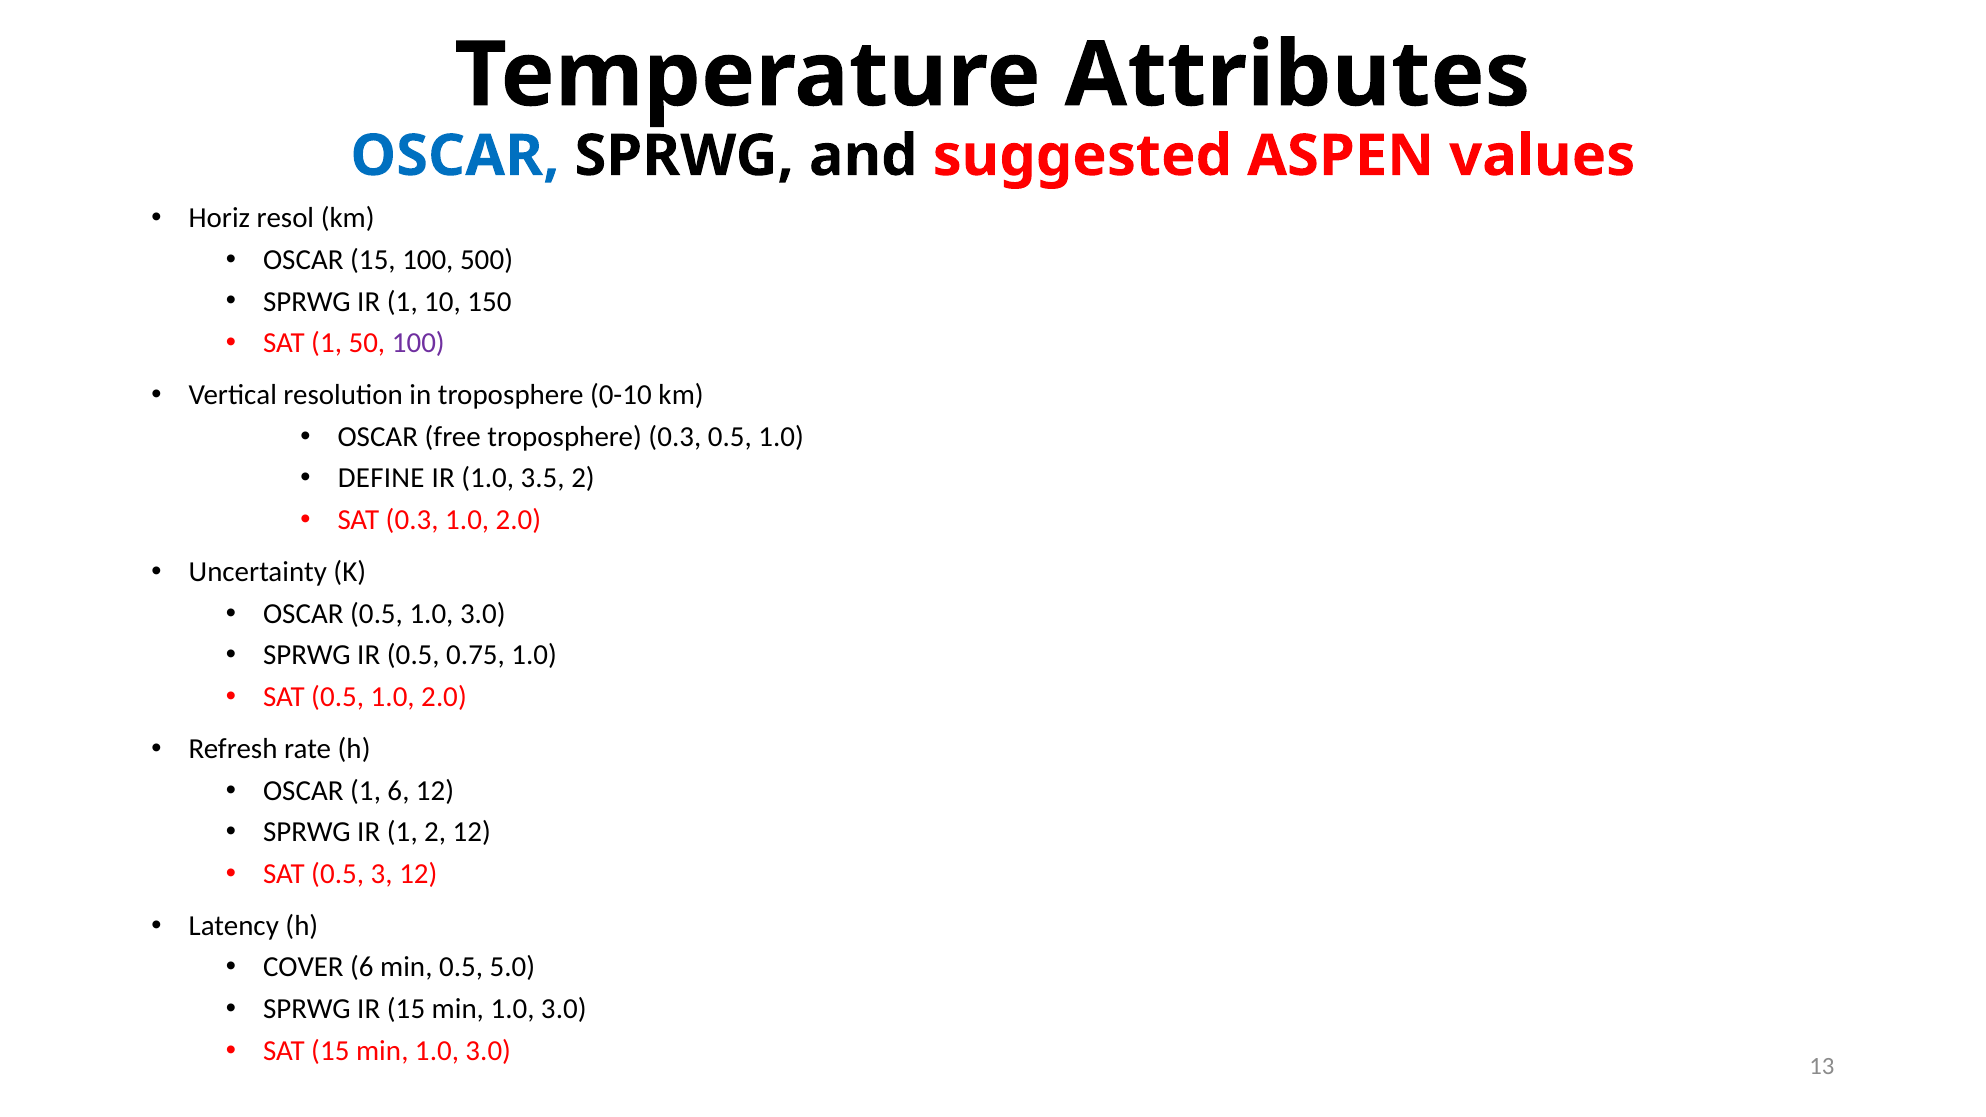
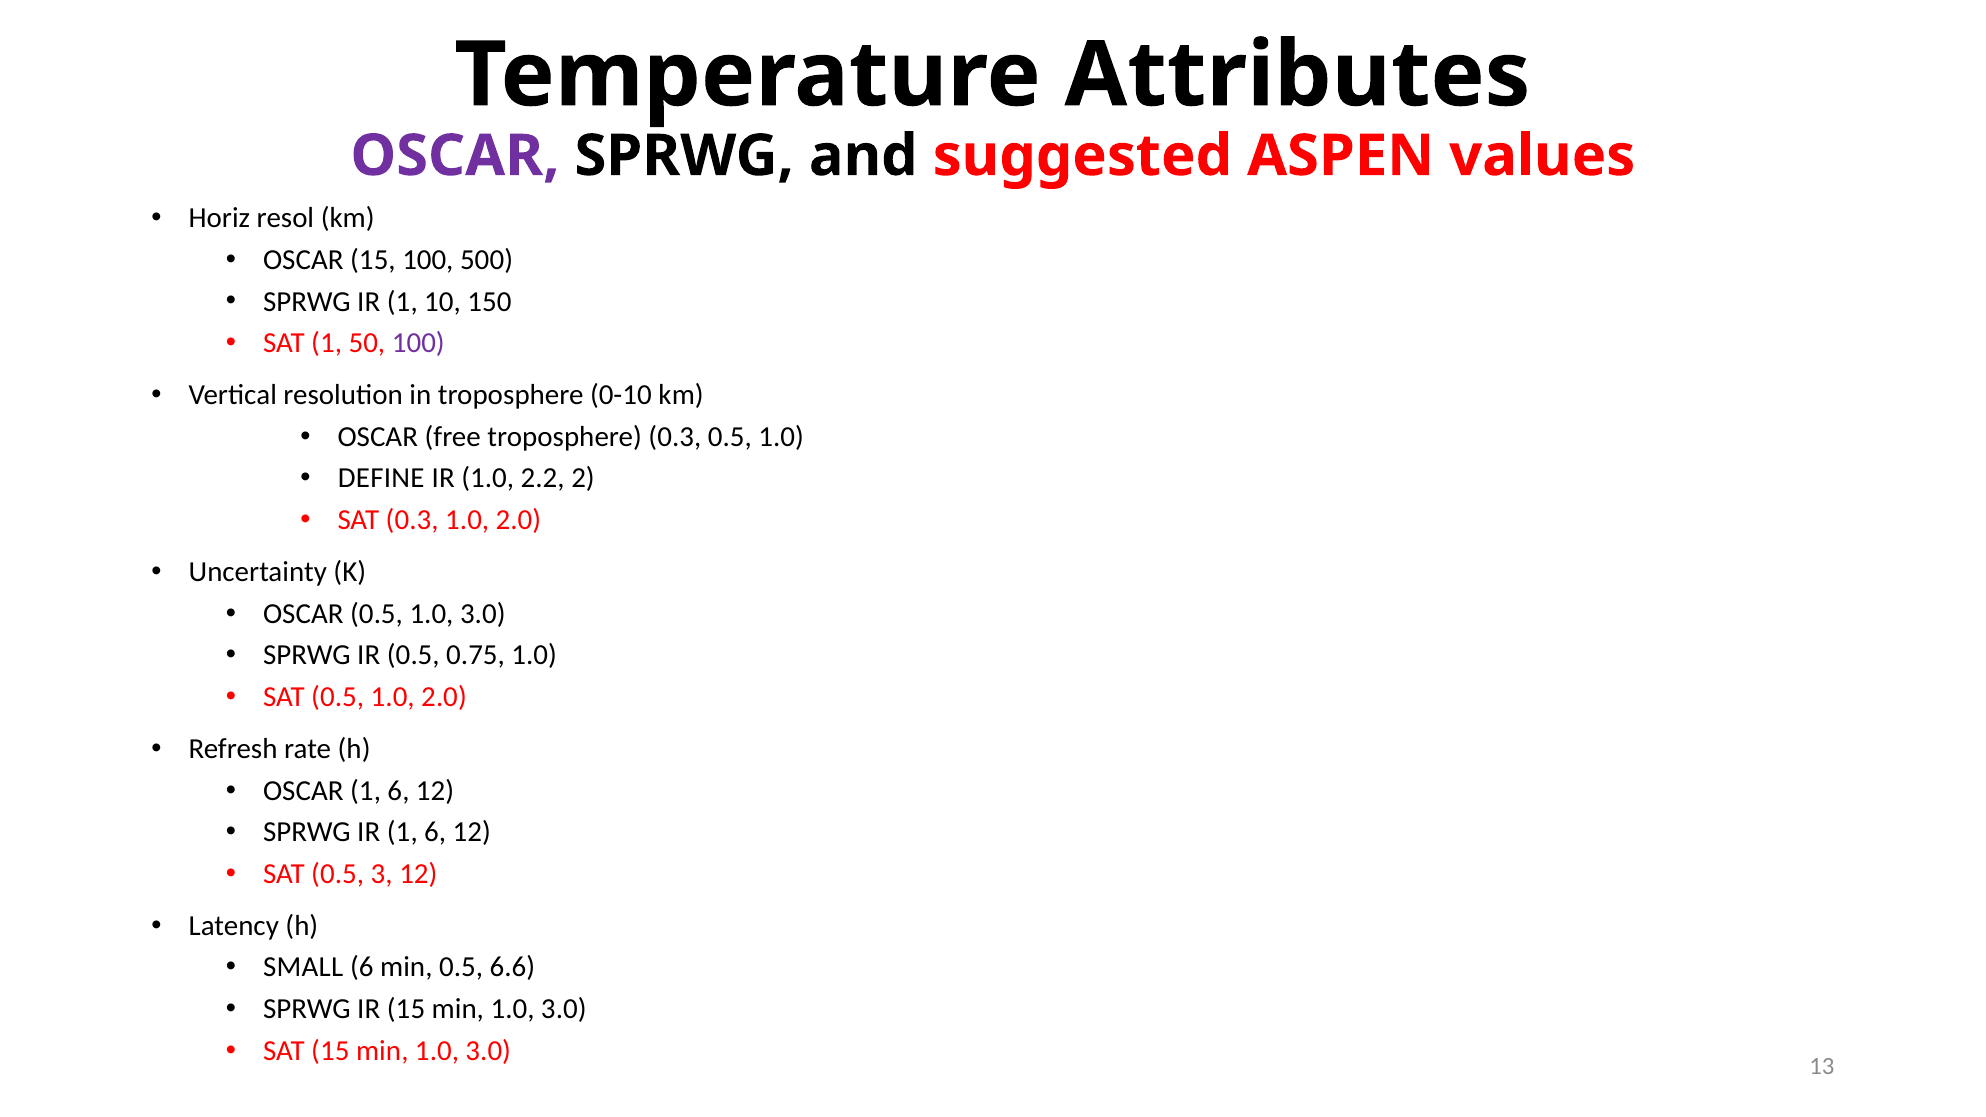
OSCAR at (455, 156) colour: blue -> purple
3.5: 3.5 -> 2.2
IR 1 2: 2 -> 6
COVER: COVER -> SMALL
5.0: 5.0 -> 6.6
